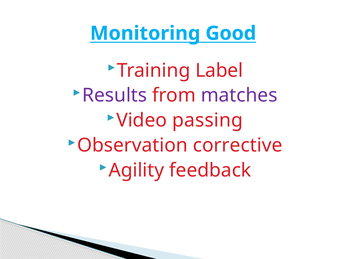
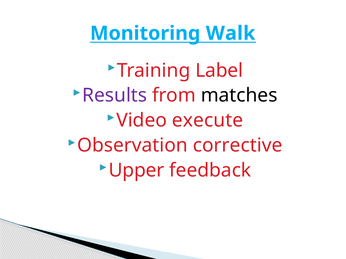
Good: Good -> Walk
matches colour: purple -> black
passing: passing -> execute
Agility: Agility -> Upper
